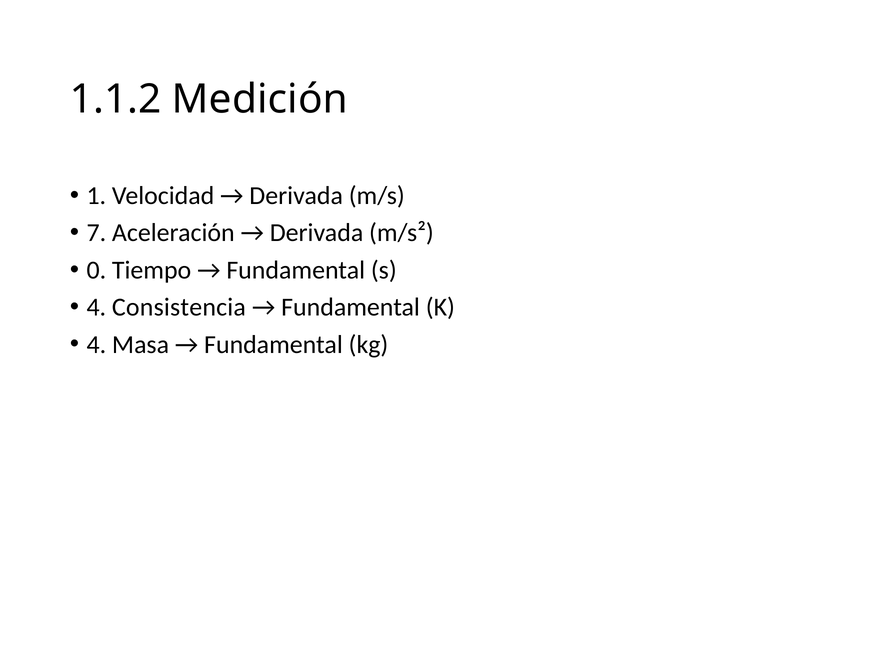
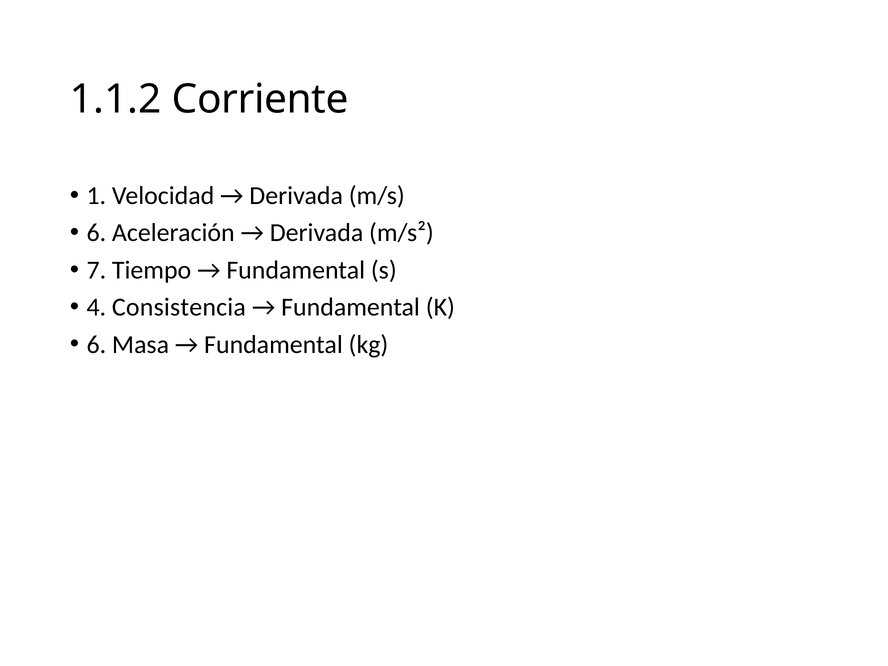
Medición: Medición -> Corriente
7 at (96, 233): 7 -> 6
0: 0 -> 7
4 at (96, 344): 4 -> 6
